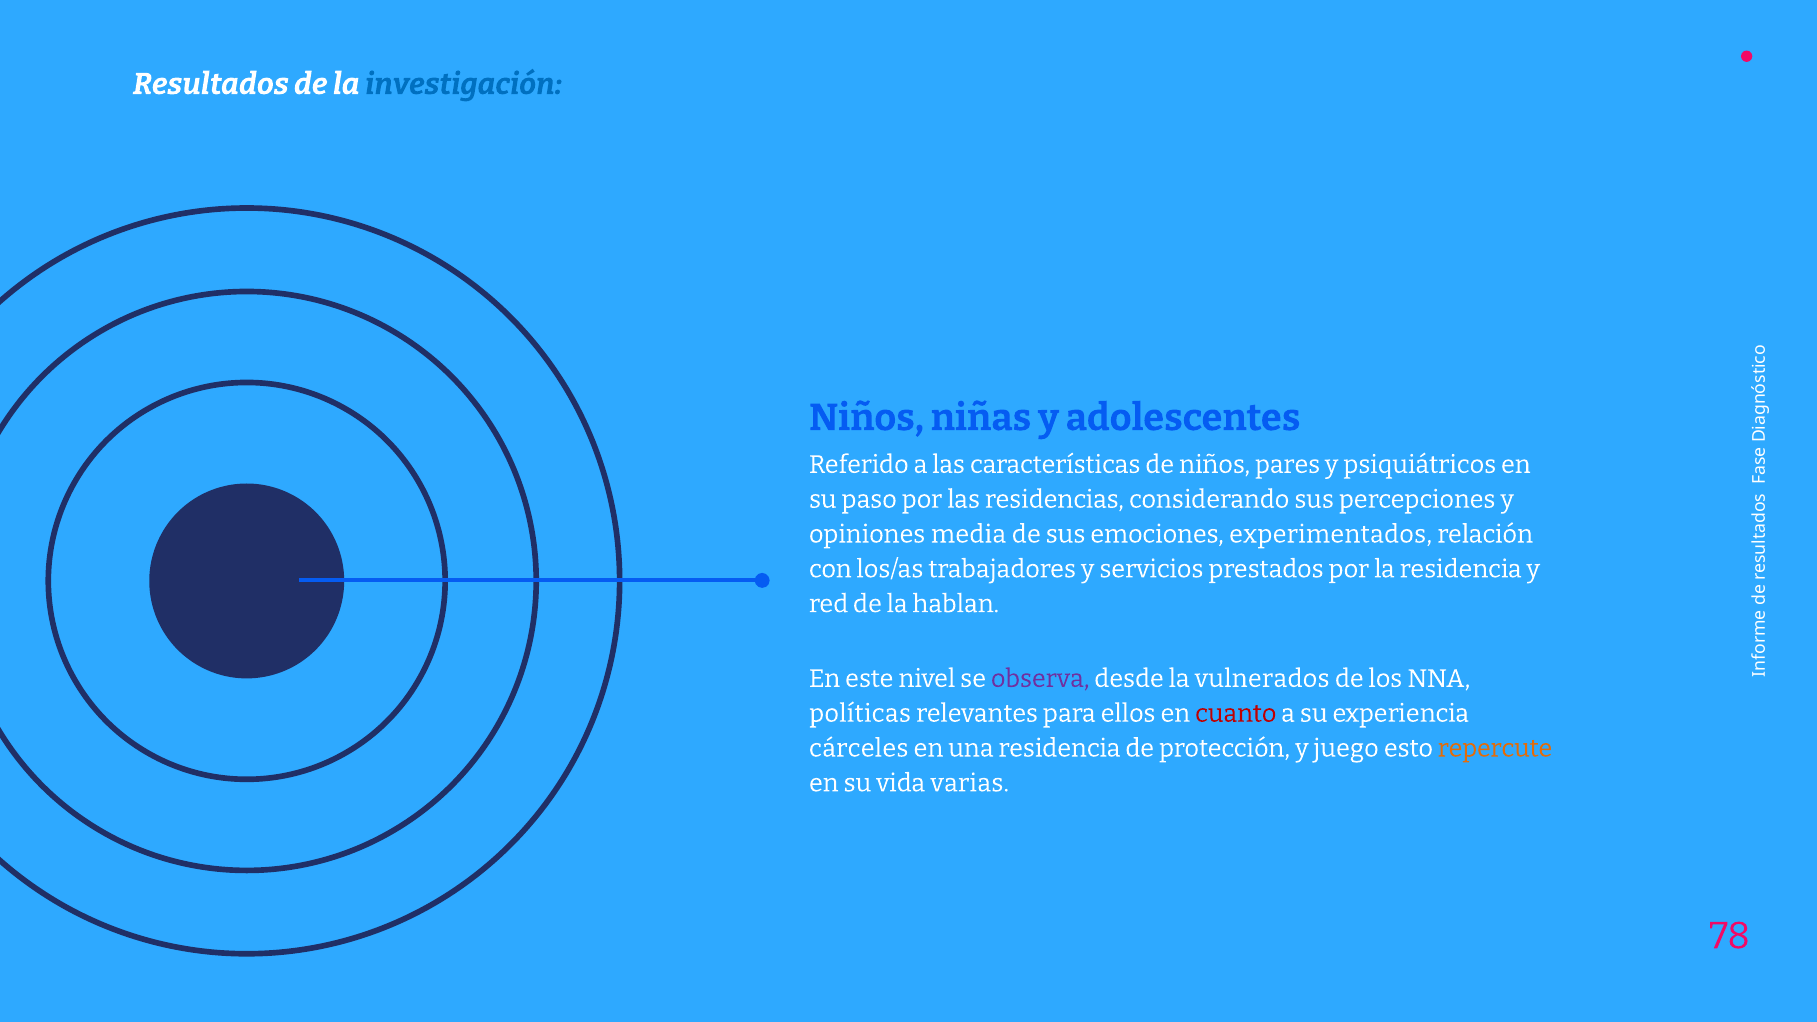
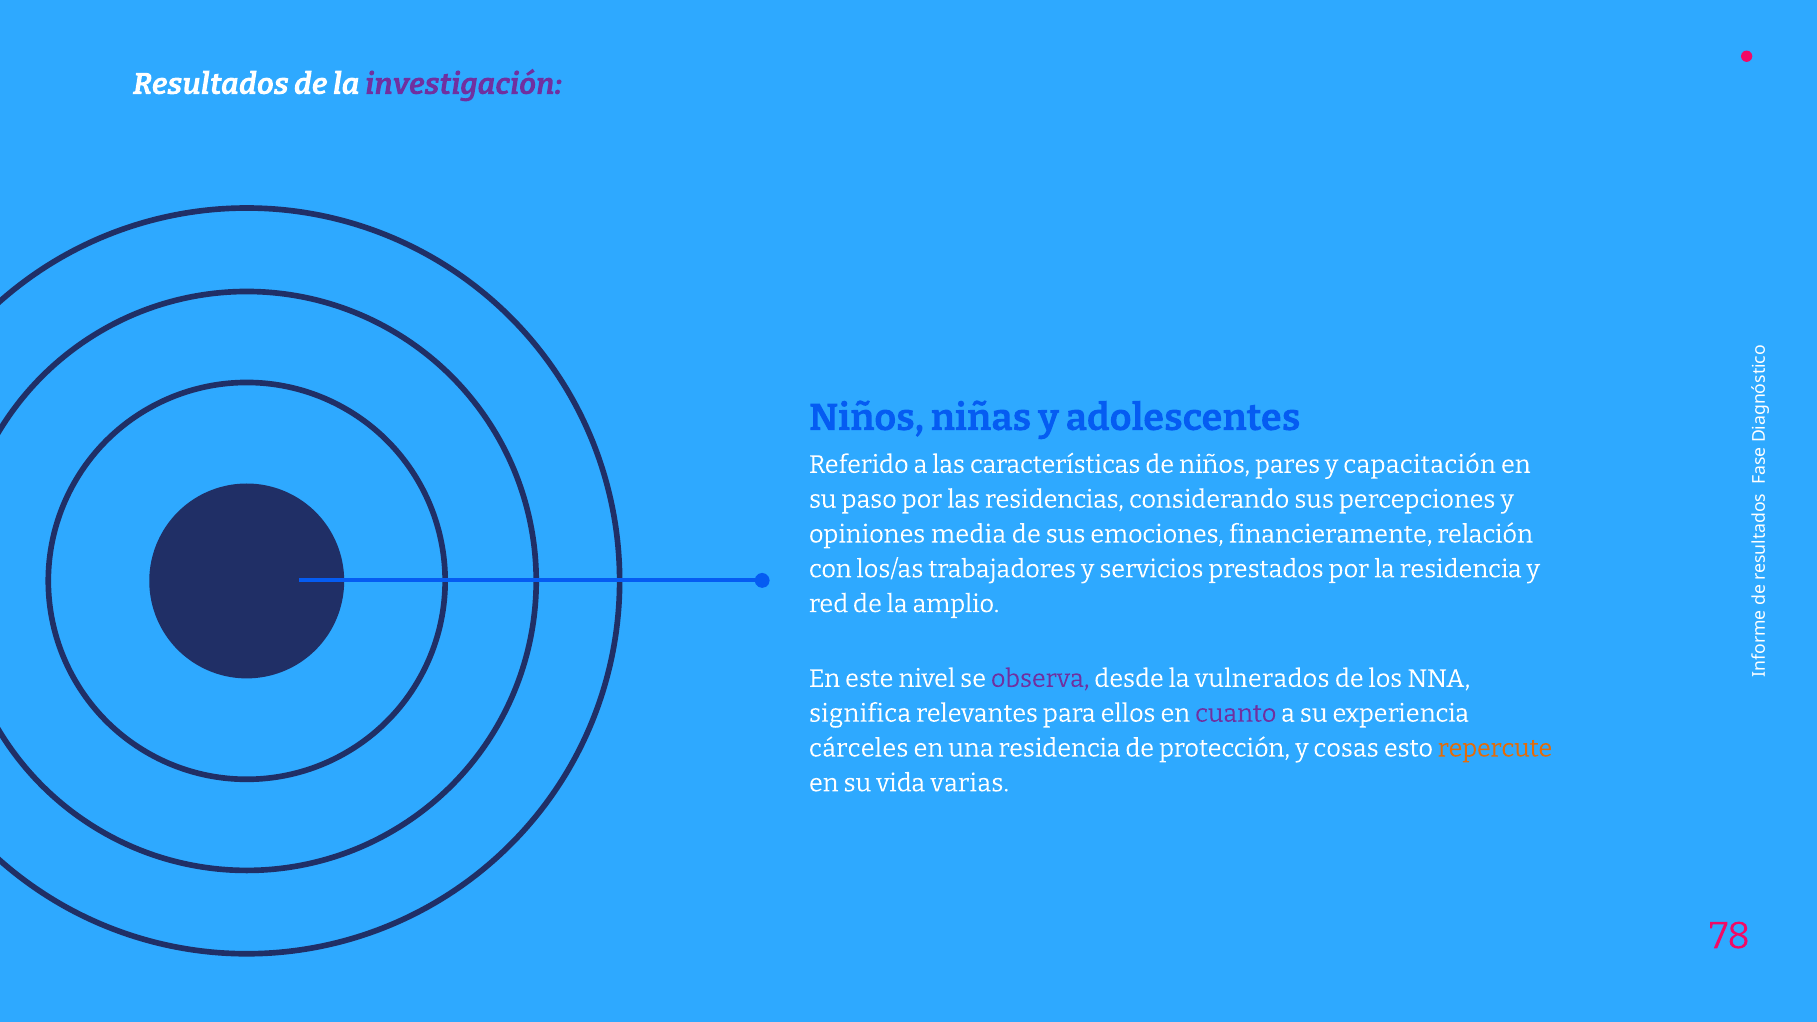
investigación colour: blue -> purple
psiquiátricos: psiquiátricos -> capacitación
experimentados: experimentados -> financieramente
hablan: hablan -> amplio
políticas: políticas -> significa
cuanto colour: red -> purple
juego: juego -> cosas
